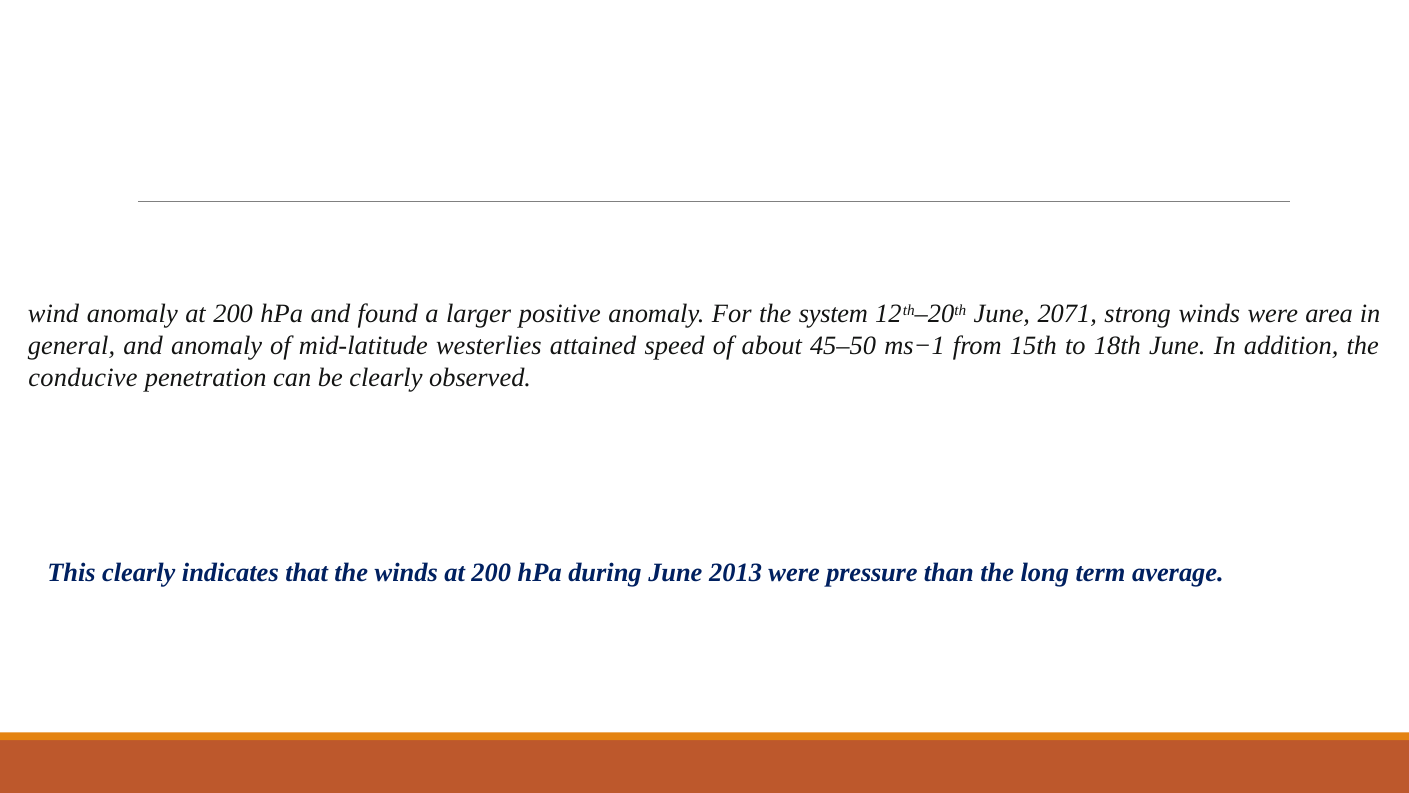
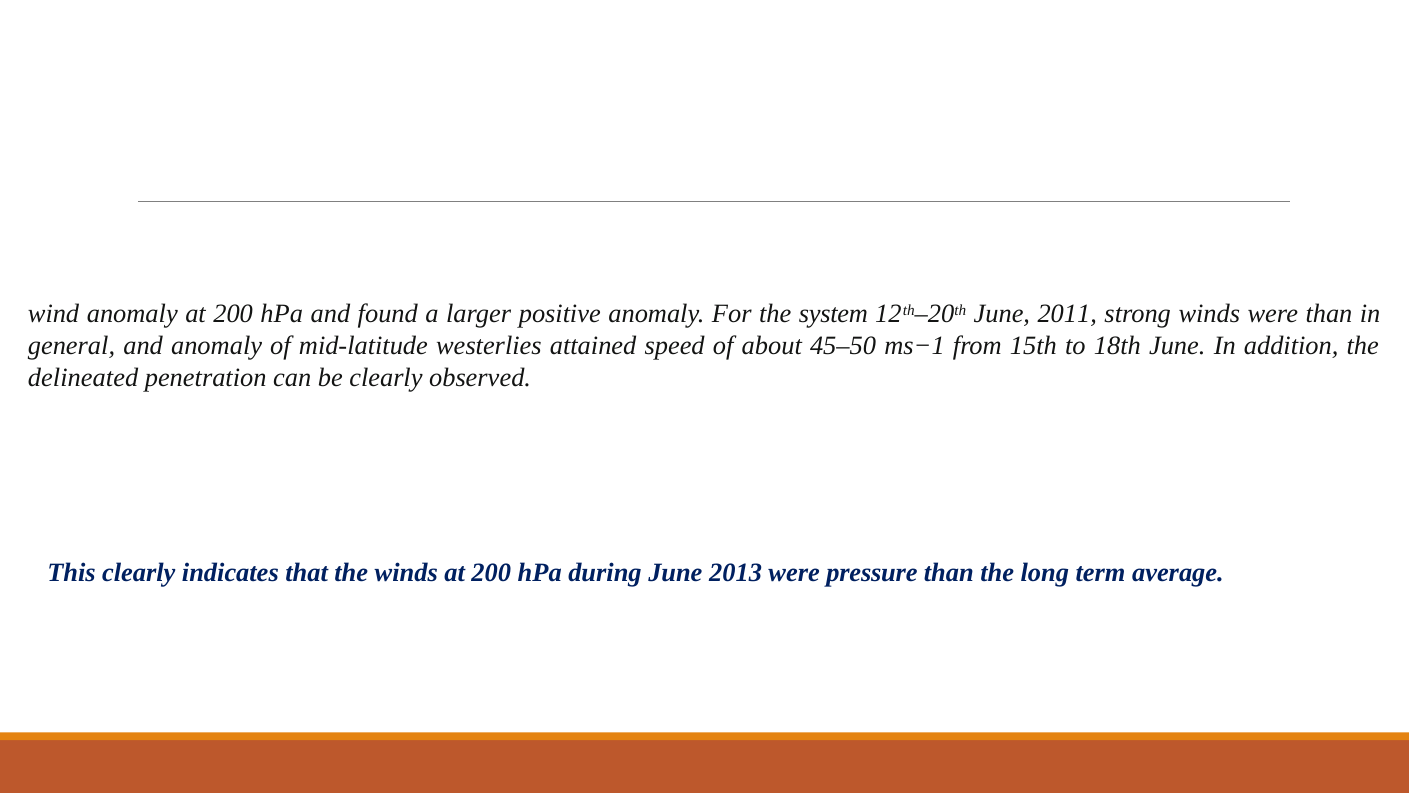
2071: 2071 -> 2011
were area: area -> than
conducive: conducive -> delineated
